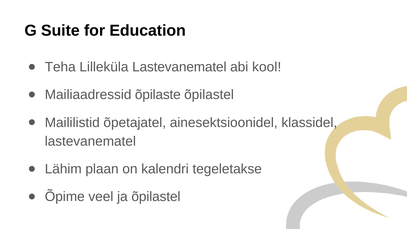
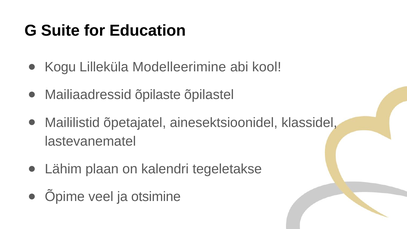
Teha: Teha -> Kogu
Lilleküla Lastevanematel: Lastevanematel -> Modelleerimine
ja õpilastel: õpilastel -> otsimine
